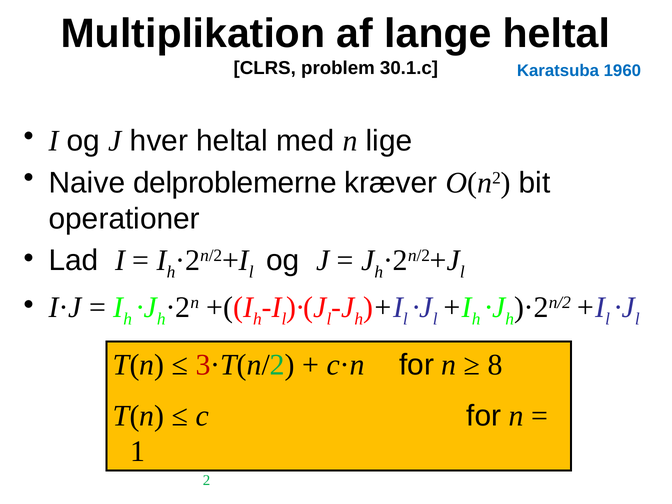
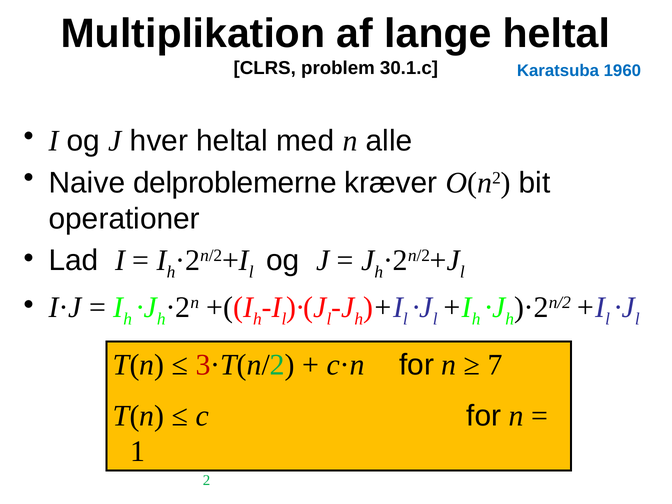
lige: lige -> alle
8: 8 -> 7
